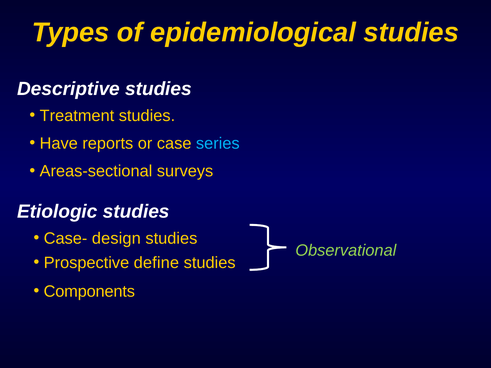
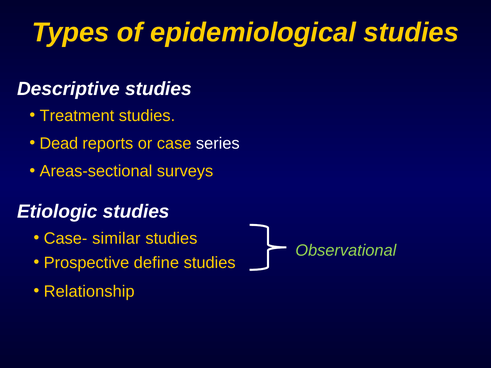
Have: Have -> Dead
series colour: light blue -> white
design: design -> similar
Components: Components -> Relationship
